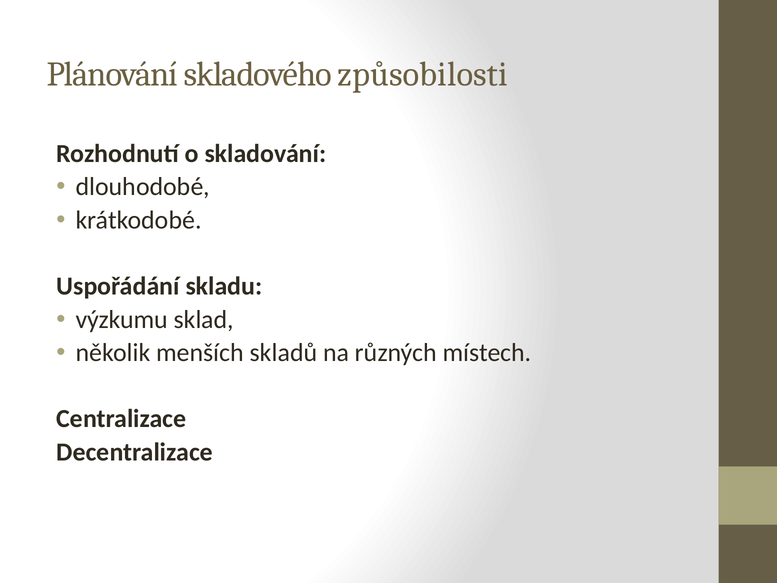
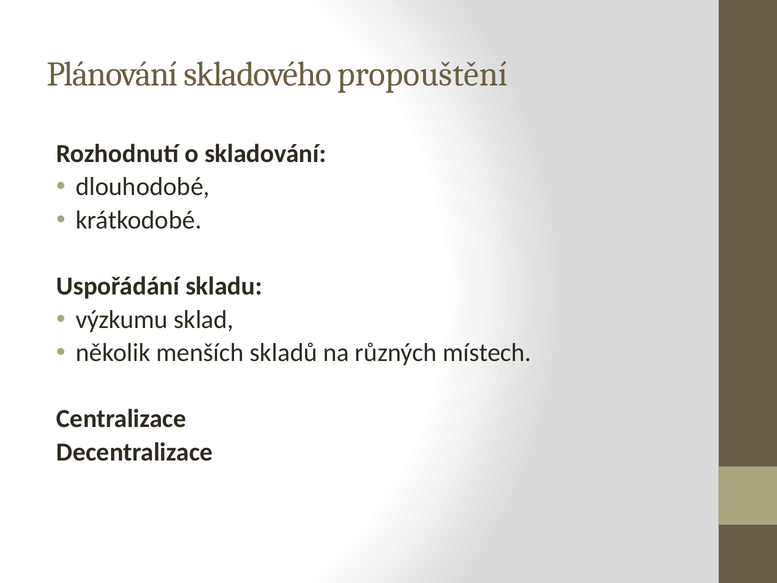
způsobilosti: způsobilosti -> propouštění
